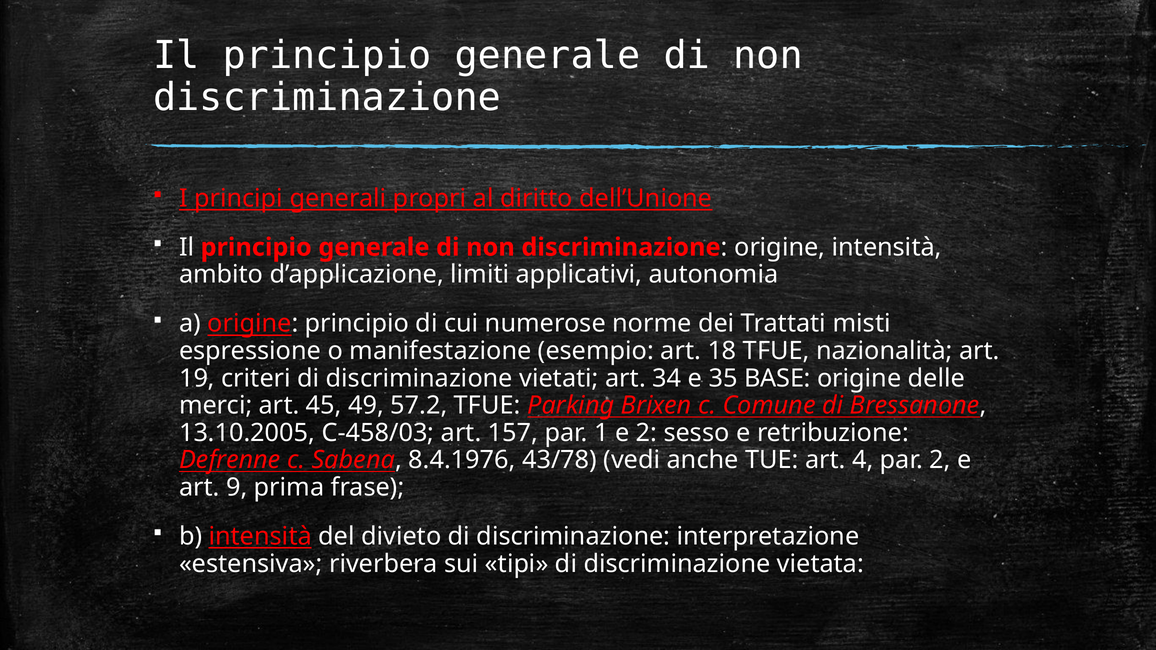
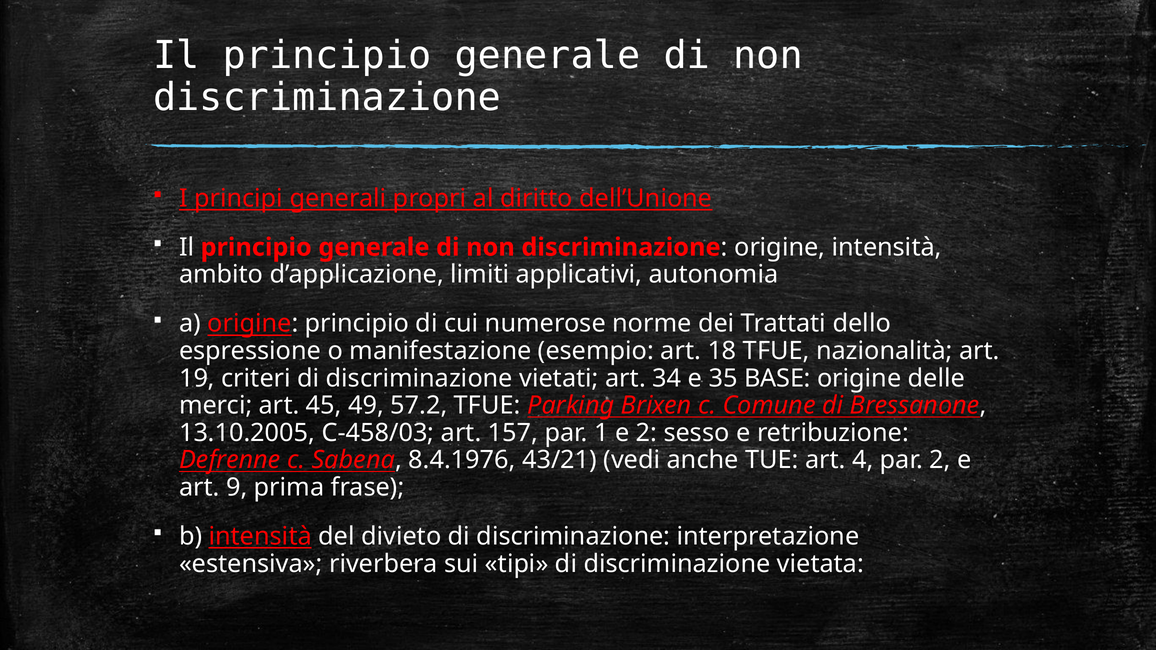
misti: misti -> dello
43/78: 43/78 -> 43/21
